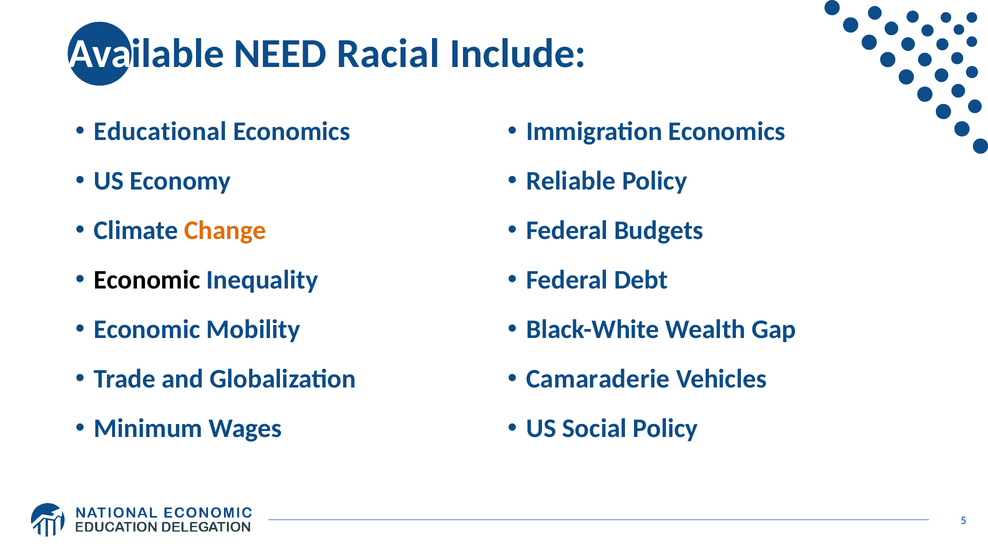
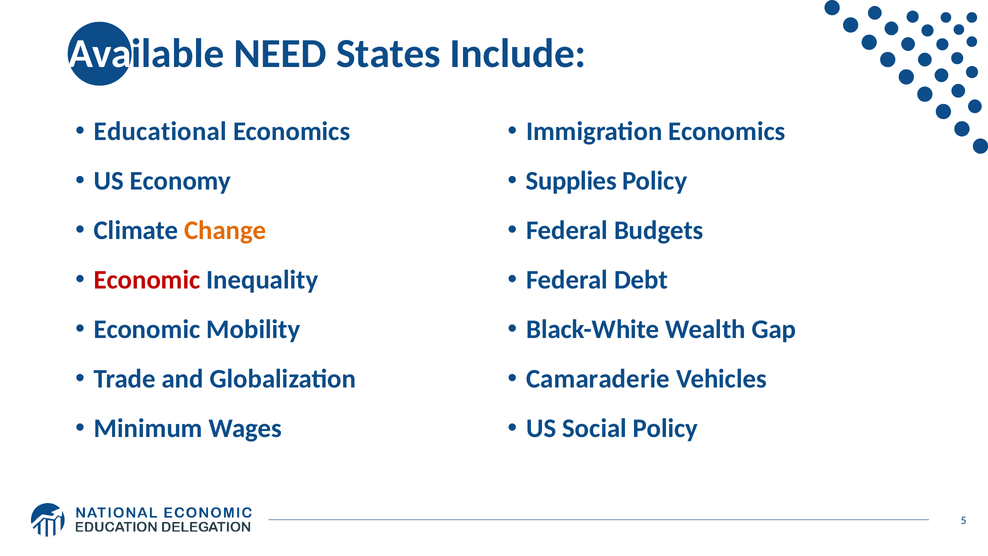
Racial: Racial -> States
Reliable: Reliable -> Supplies
Economic at (147, 280) colour: black -> red
